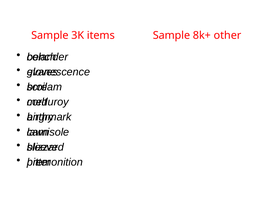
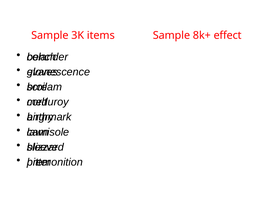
other: other -> effect
